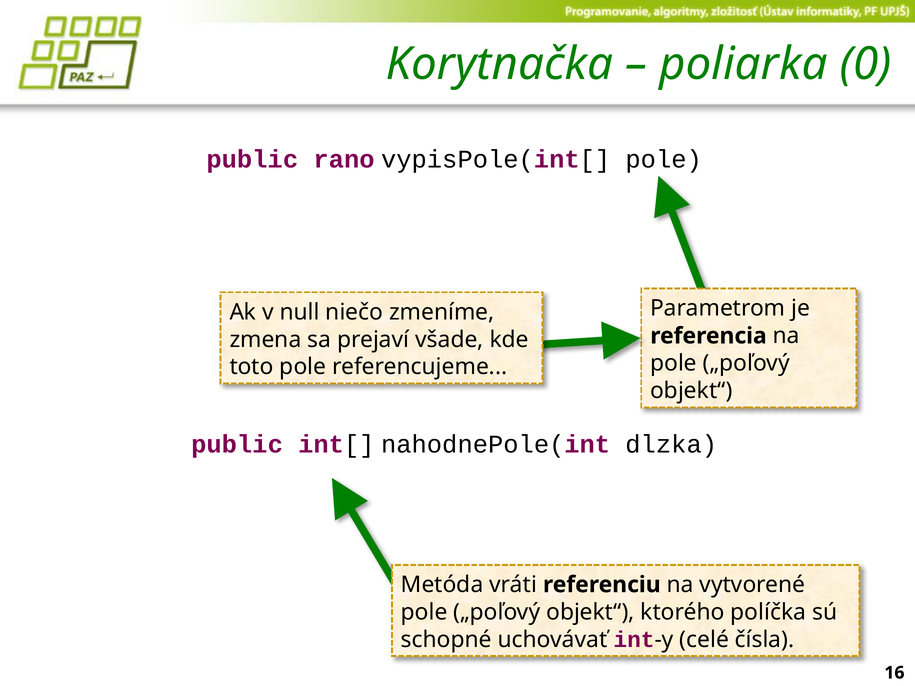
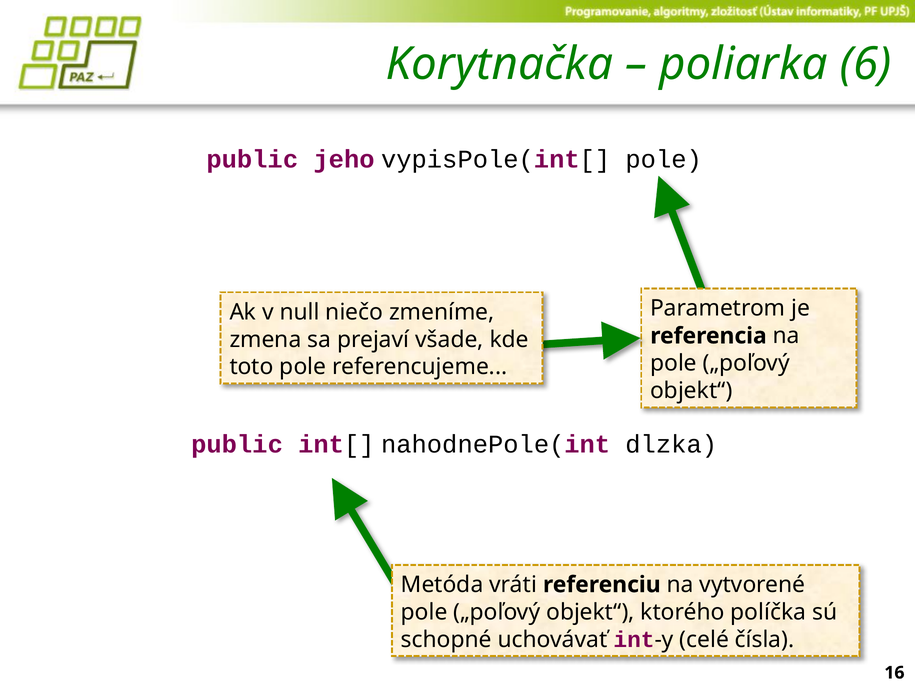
0: 0 -> 6
rano: rano -> jeho
